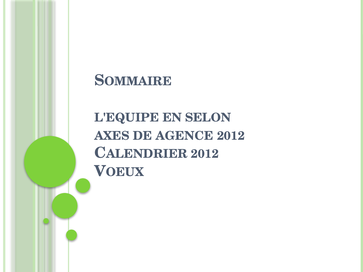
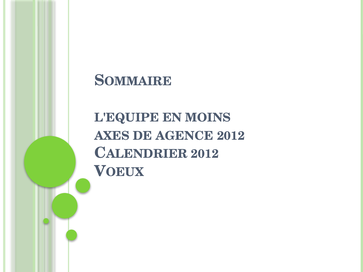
SELON: SELON -> MOINS
